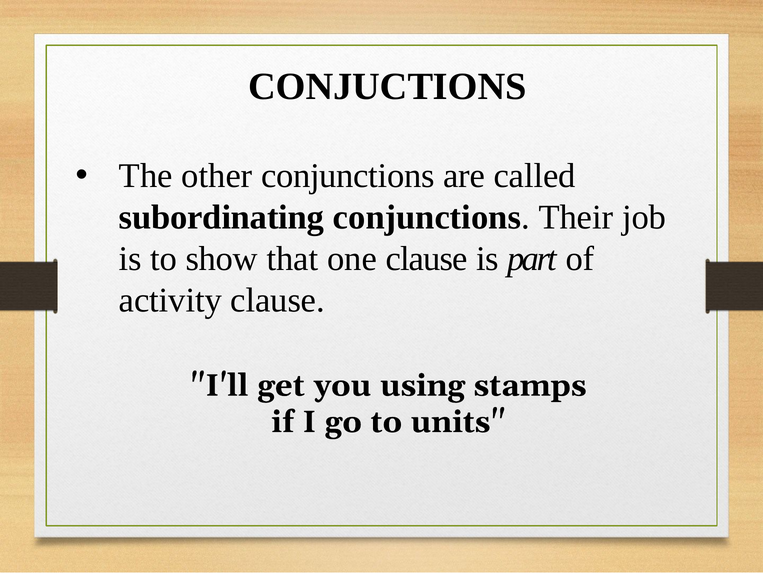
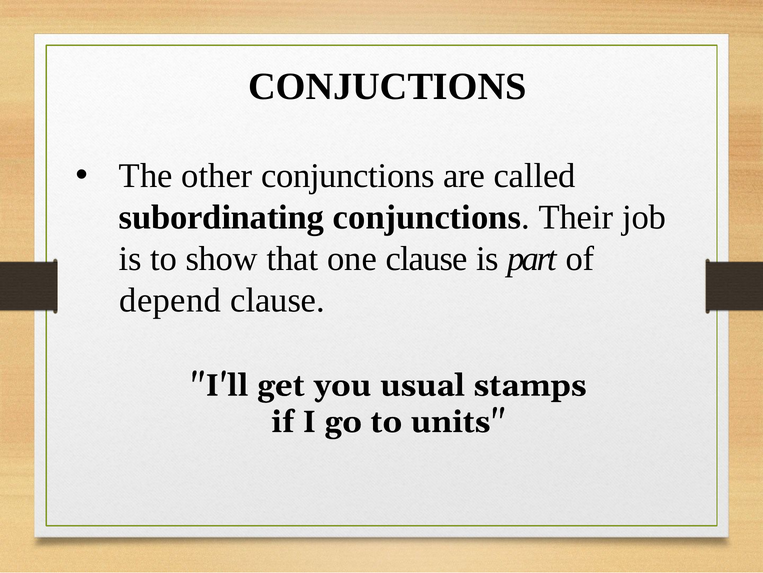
activity: activity -> depend
using: using -> usual
